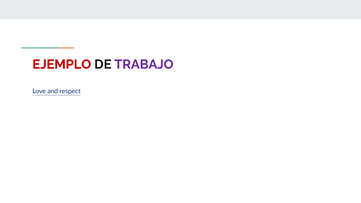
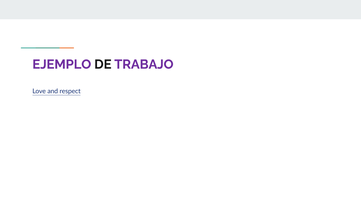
EJEMPLO colour: red -> purple
